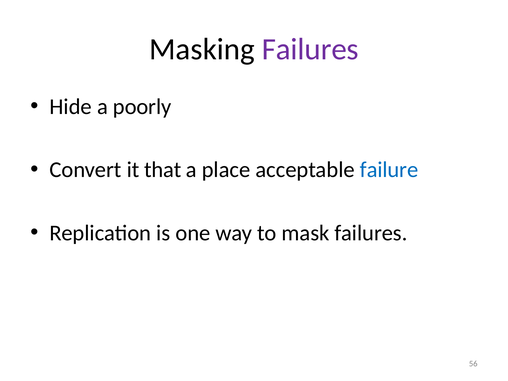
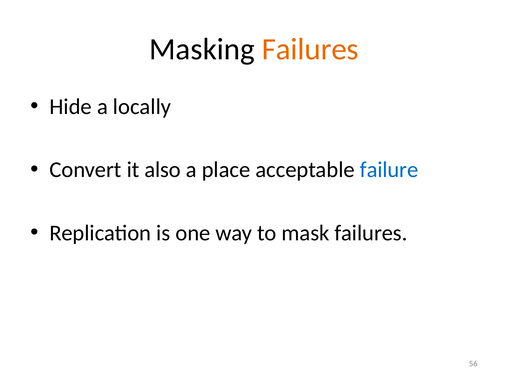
Failures at (310, 49) colour: purple -> orange
poorly: poorly -> locally
that: that -> also
